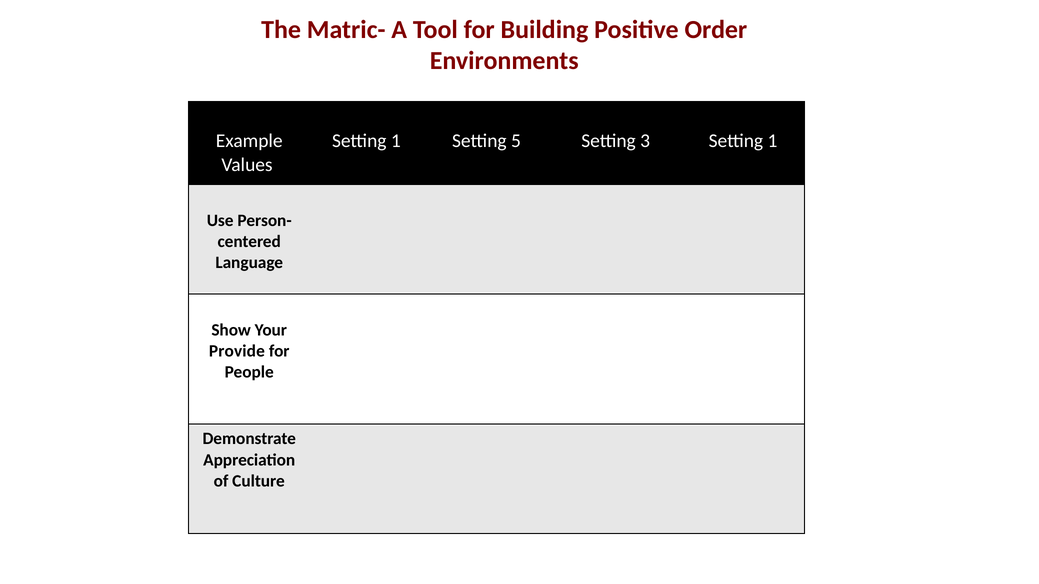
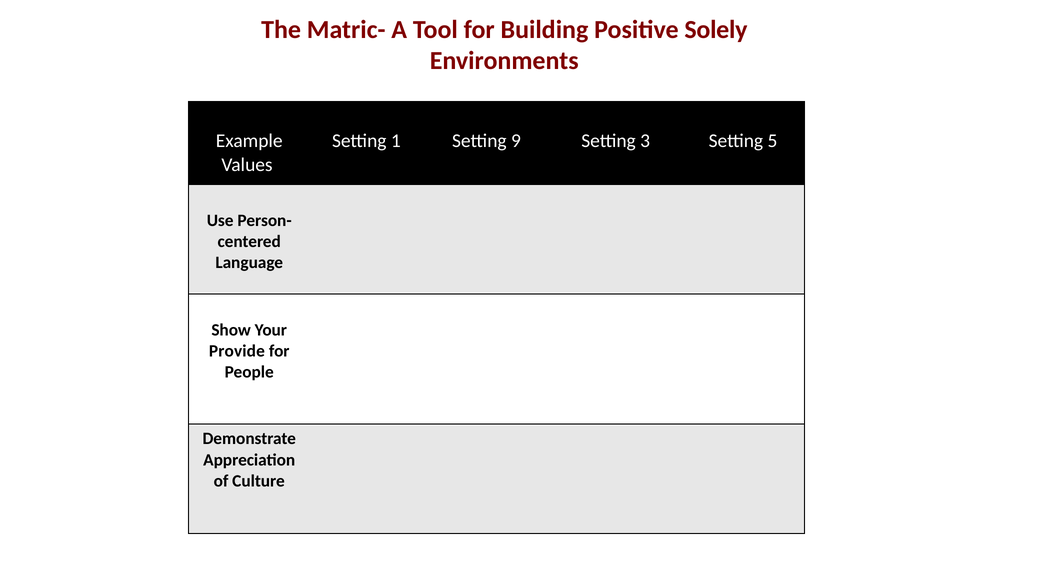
Order: Order -> Solely
5: 5 -> 9
3 Setting 1: 1 -> 5
